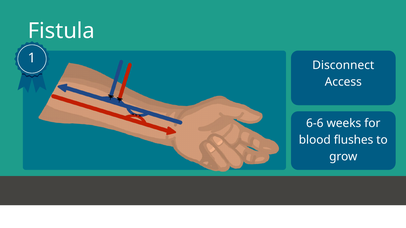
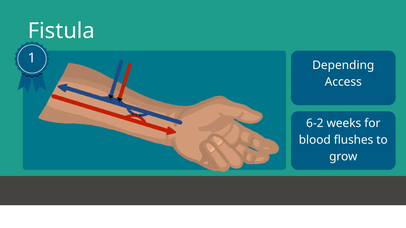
Disconnect: Disconnect -> Depending
6-6: 6-6 -> 6-2
